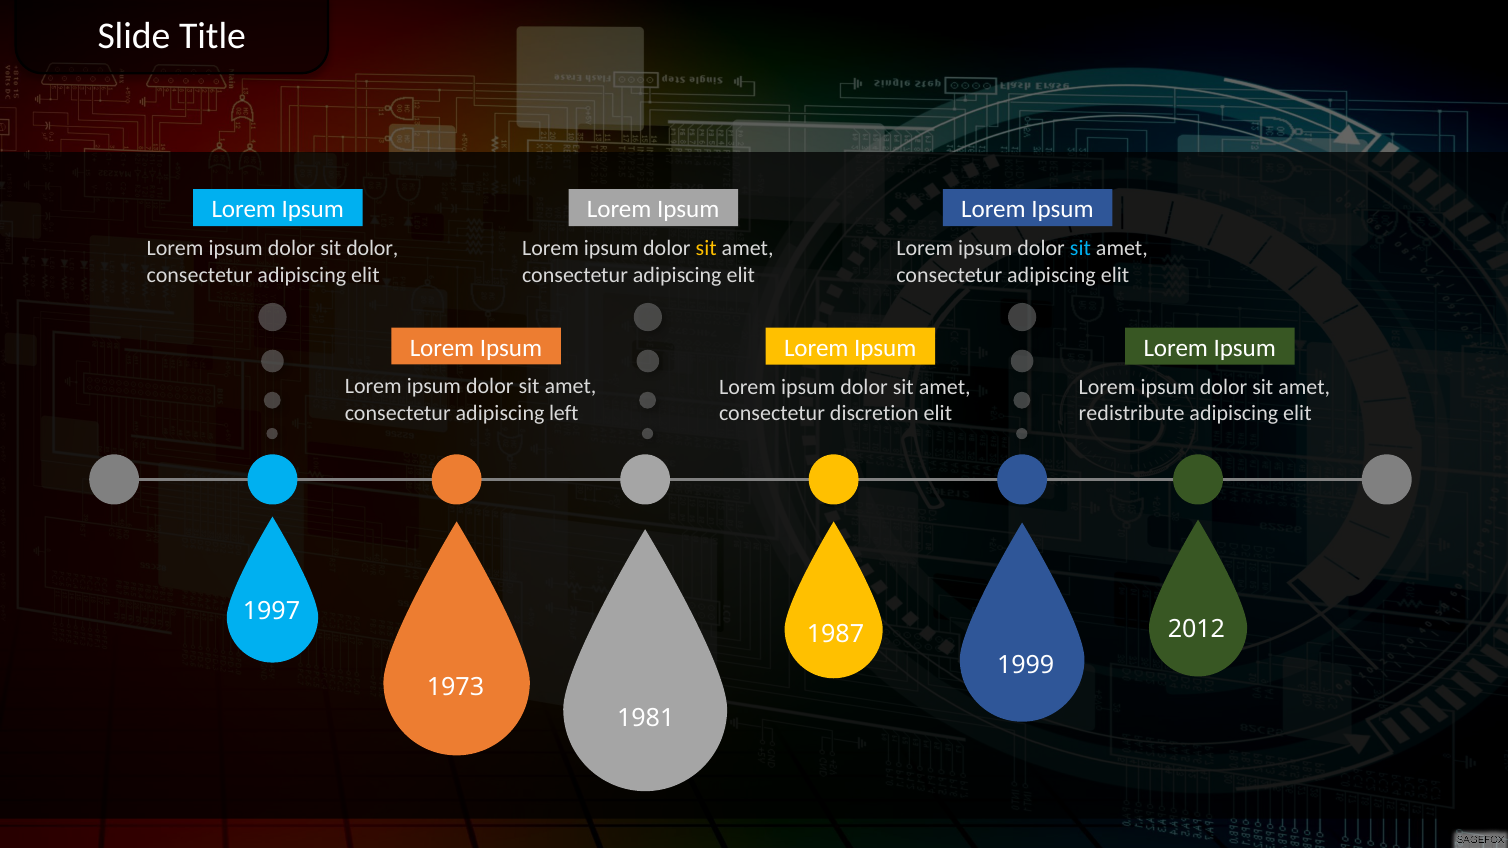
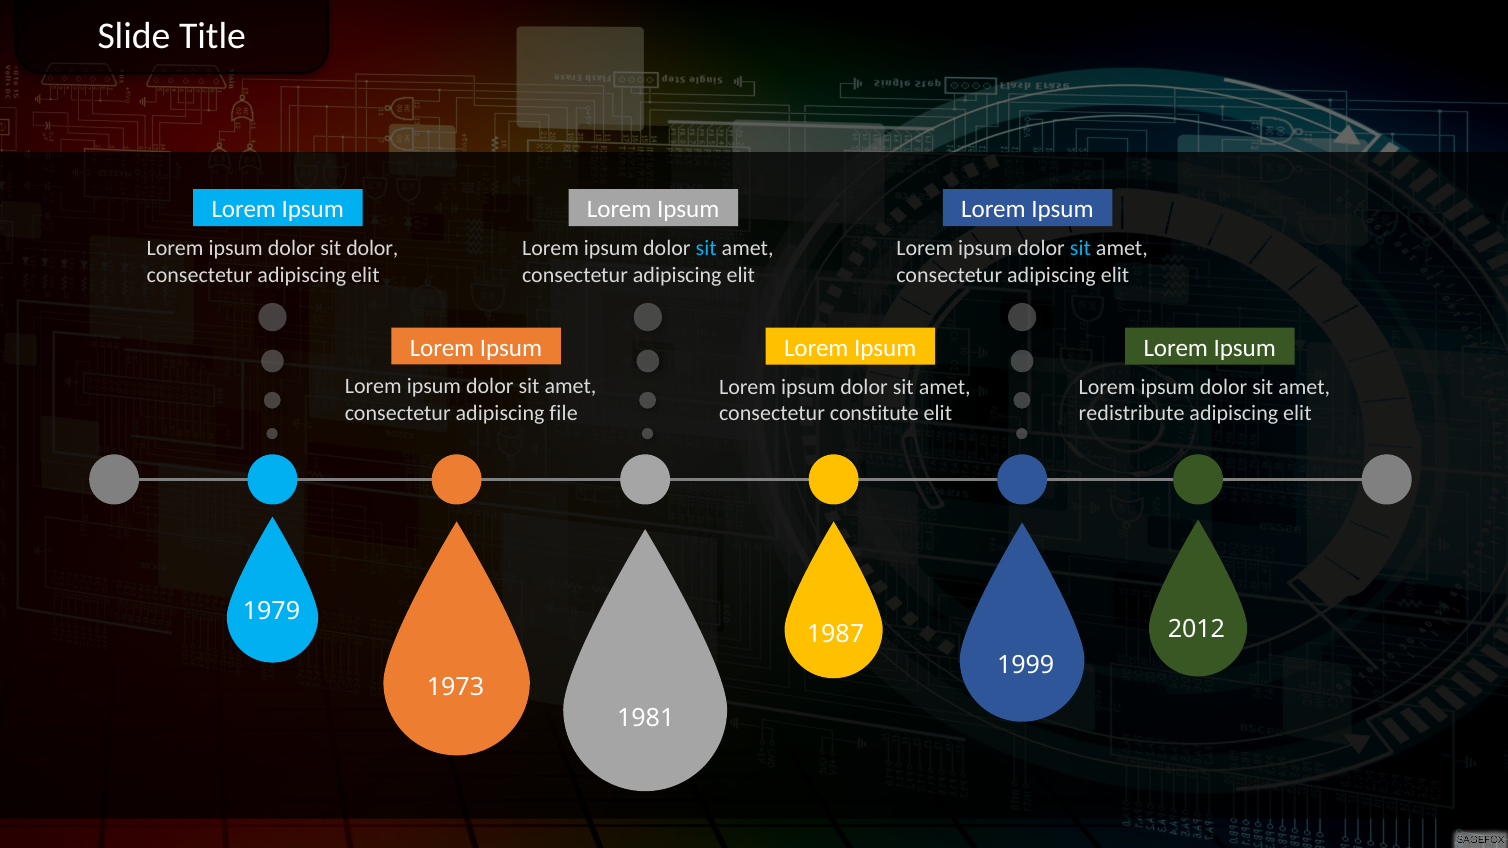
sit at (706, 248) colour: yellow -> light blue
left: left -> file
discretion: discretion -> constitute
1997: 1997 -> 1979
